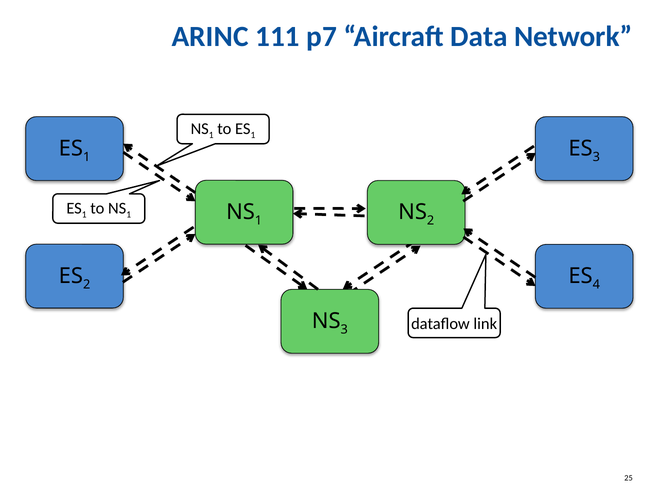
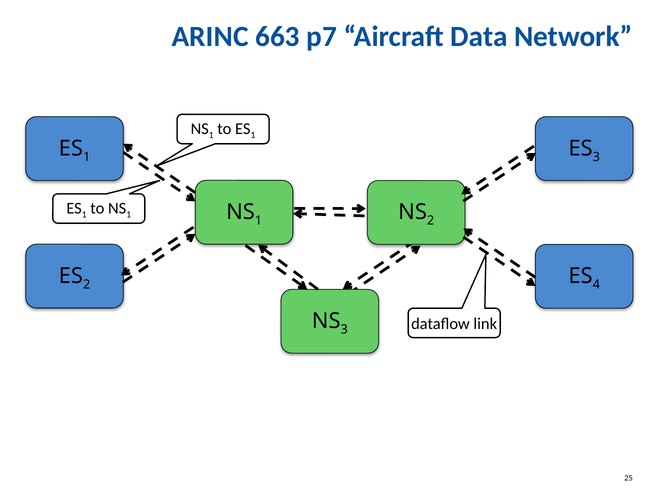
111: 111 -> 663
